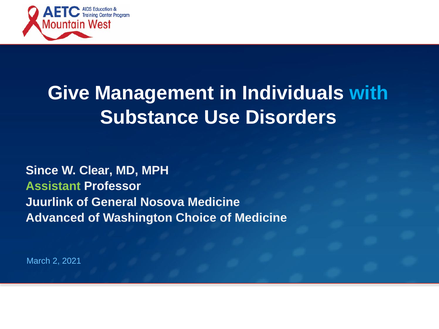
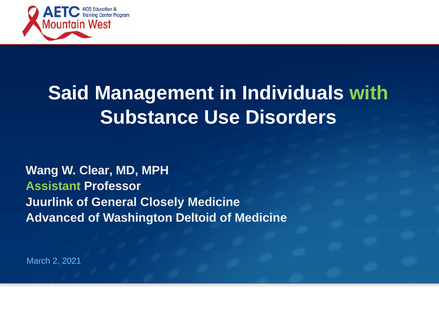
Give: Give -> Said
with colour: light blue -> light green
Since: Since -> Wang
Nosova: Nosova -> Closely
Choice: Choice -> Deltoid
